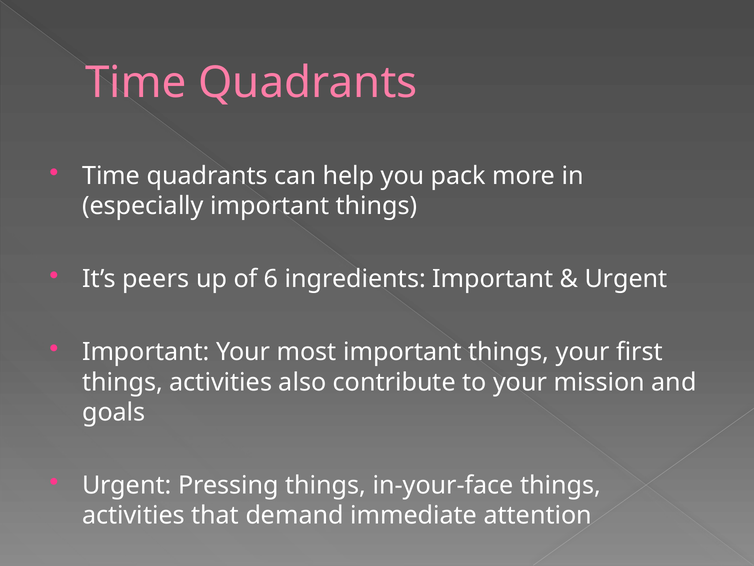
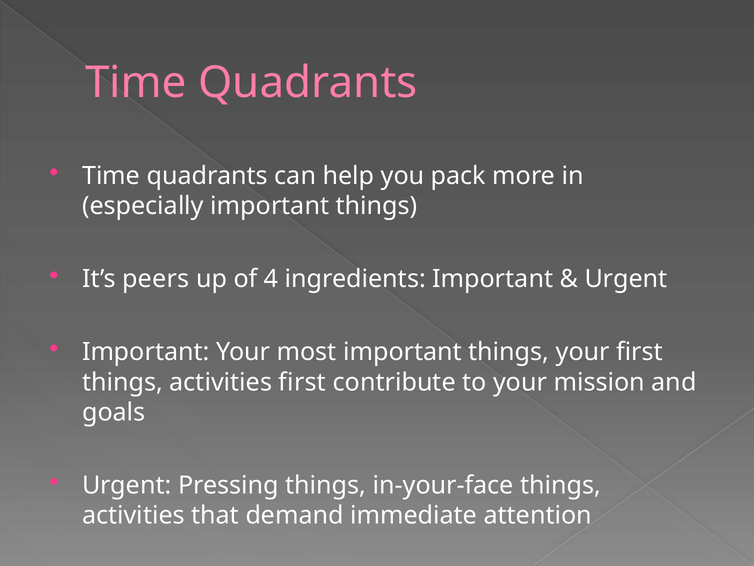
6: 6 -> 4
activities also: also -> first
